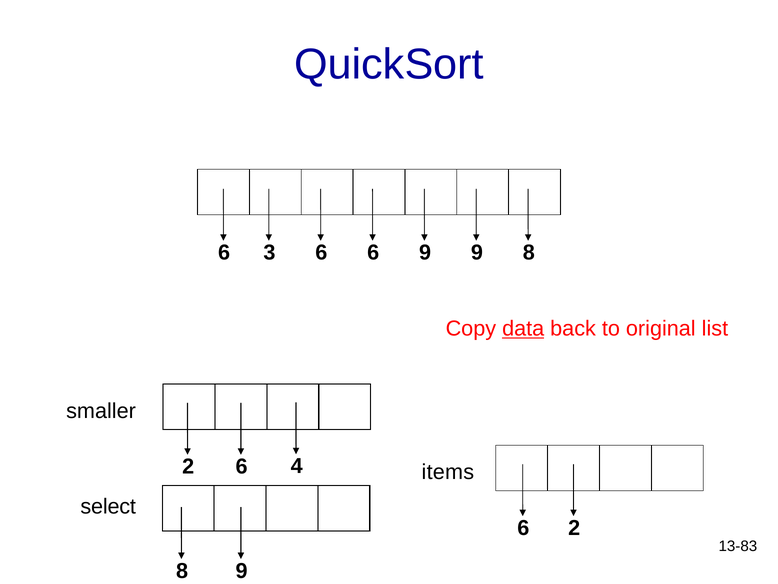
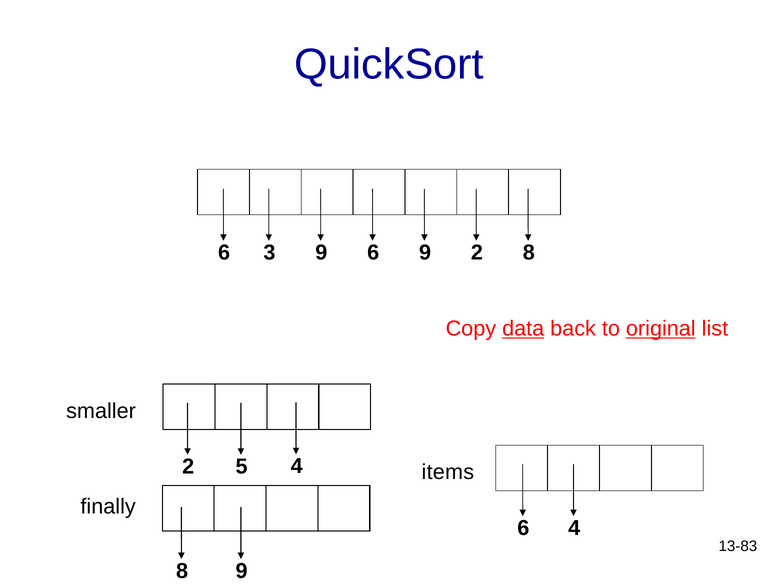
3 6: 6 -> 9
9 9: 9 -> 2
original underline: none -> present
2 6: 6 -> 5
select: select -> finally
6 2: 2 -> 4
